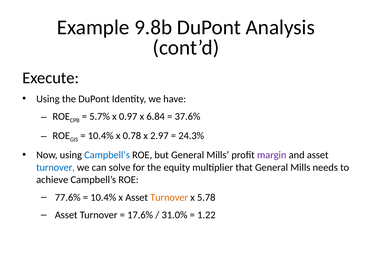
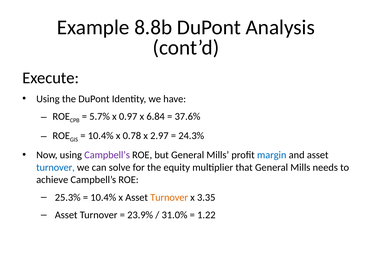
9.8b: 9.8b -> 8.8b
Campbell’s at (107, 155) colour: blue -> purple
margin colour: purple -> blue
77.6%: 77.6% -> 25.3%
5.78: 5.78 -> 3.35
17.6%: 17.6% -> 23.9%
